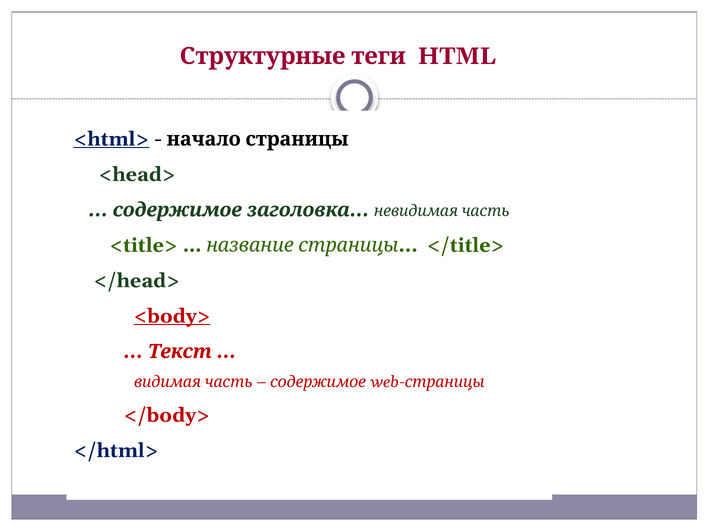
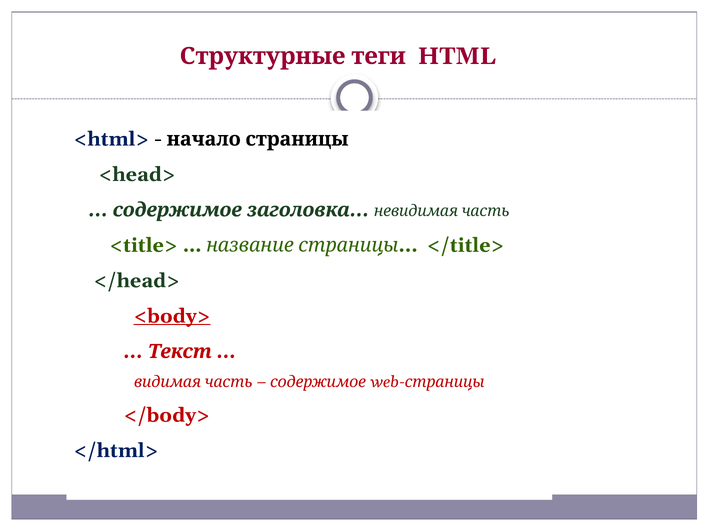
<html> underline: present -> none
